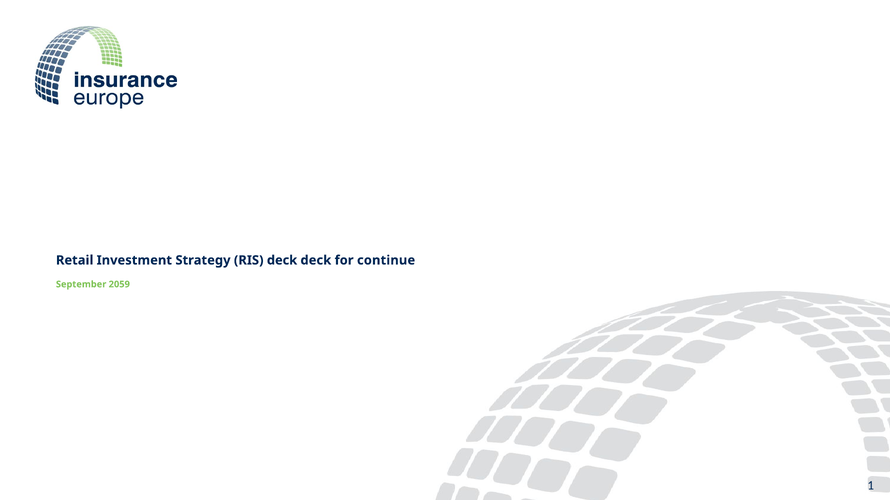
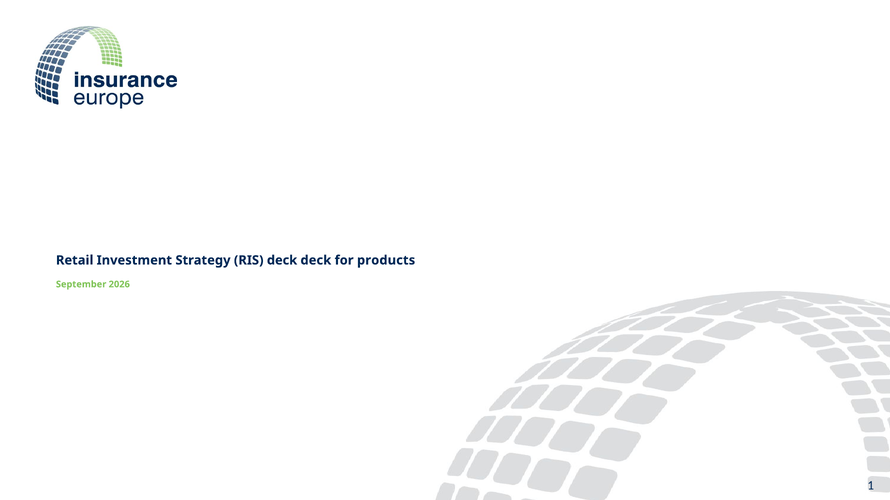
continue: continue -> products
2059: 2059 -> 2026
